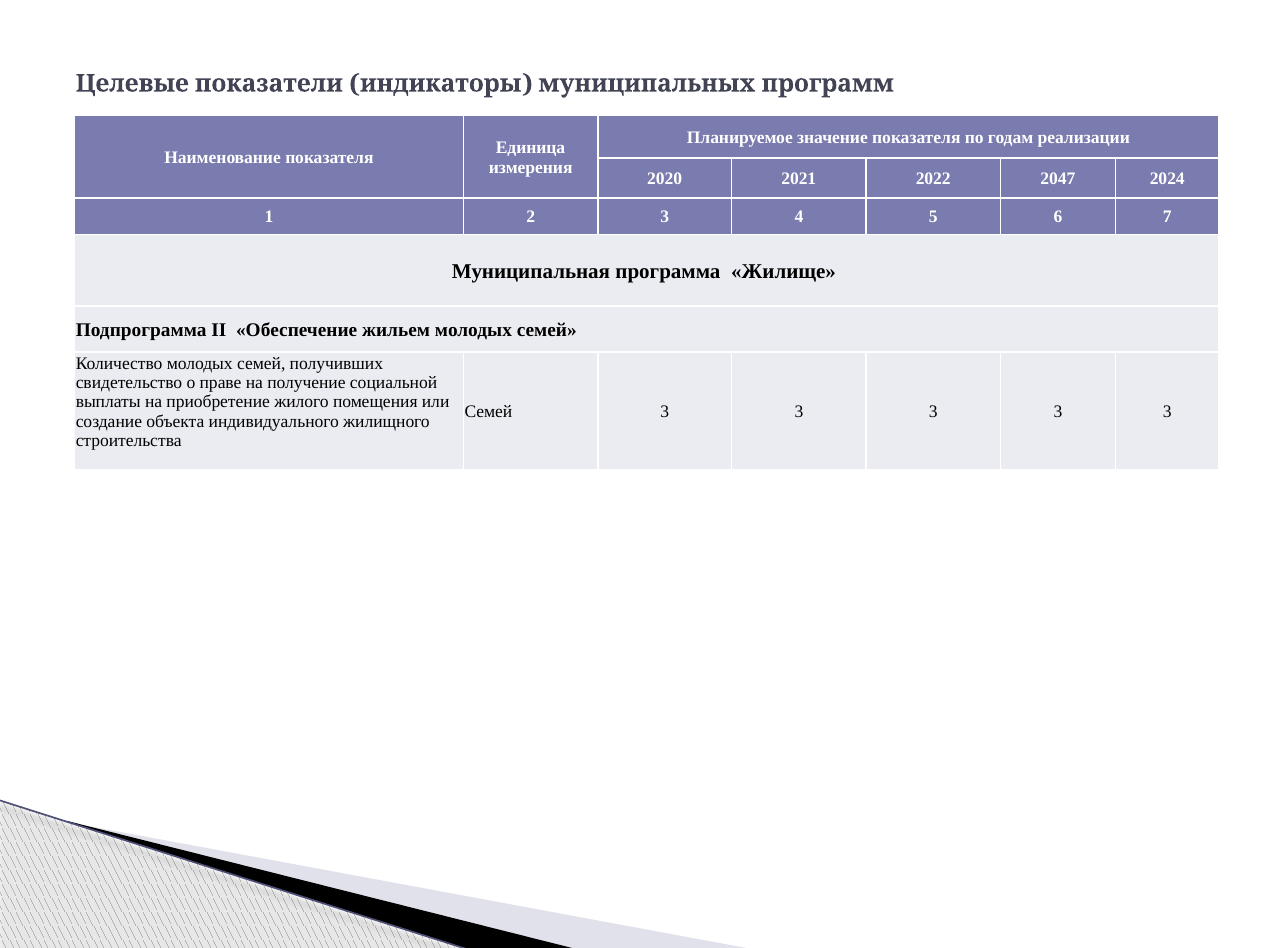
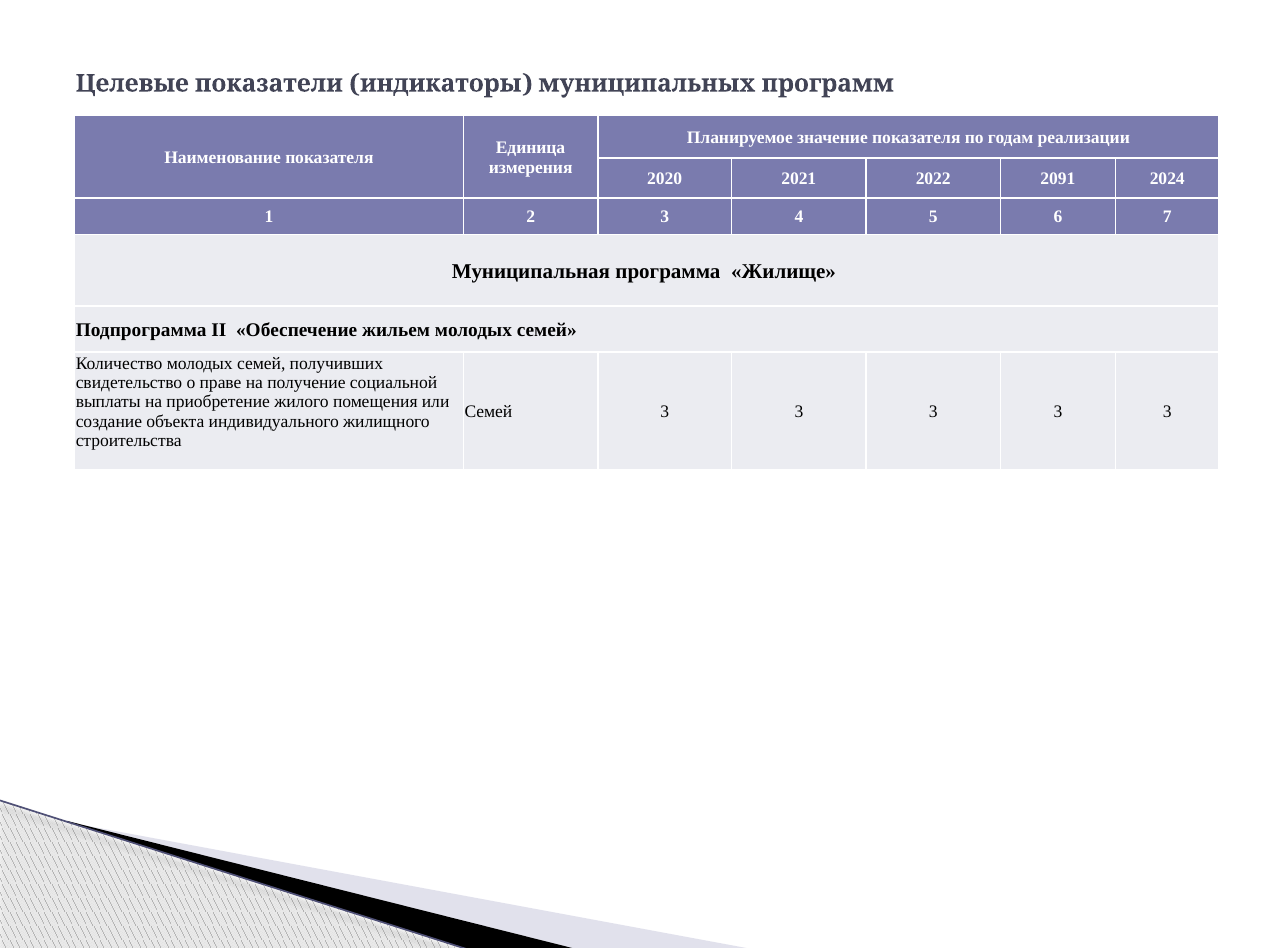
2047: 2047 -> 2091
